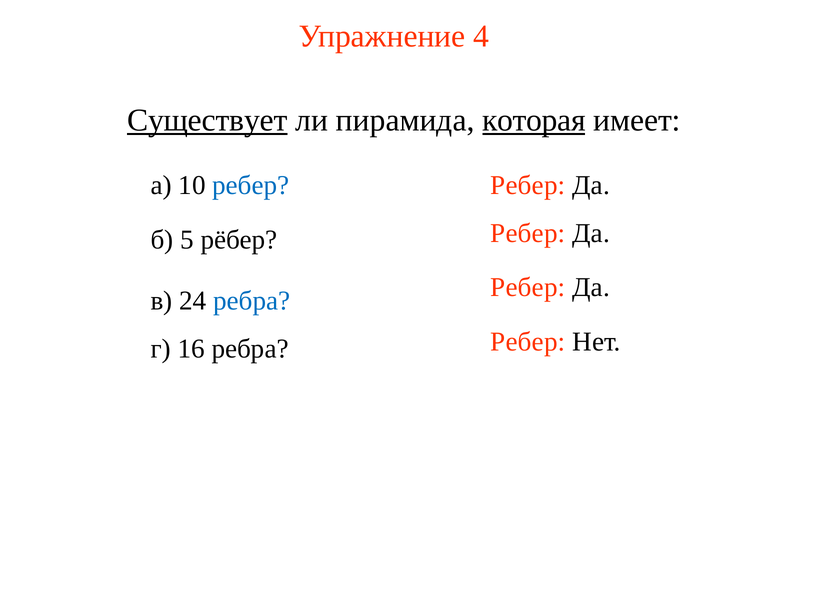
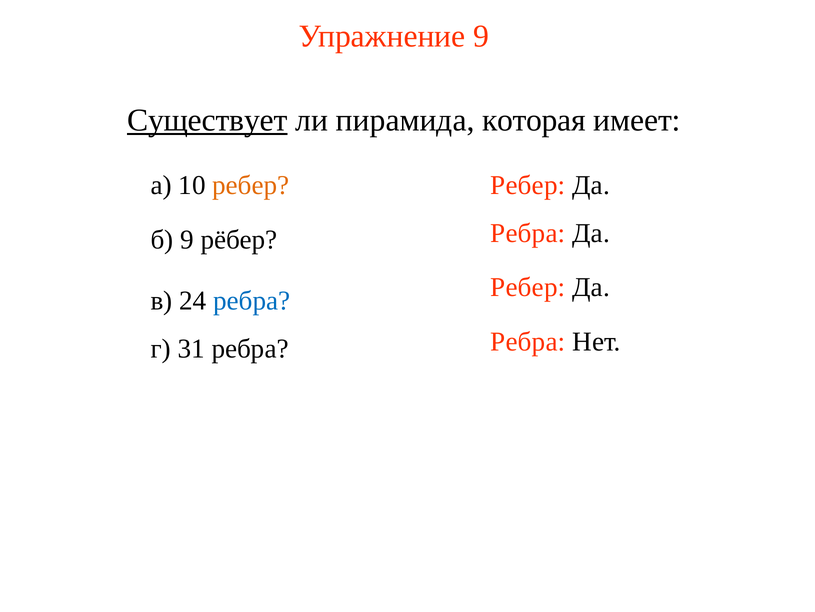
Упражнение 4: 4 -> 9
которая underline: present -> none
ребер at (251, 185) colour: blue -> orange
Ребер at (528, 233): Ребер -> Ребра
б 5: 5 -> 9
Ребер at (528, 341): Ребер -> Ребра
16: 16 -> 31
